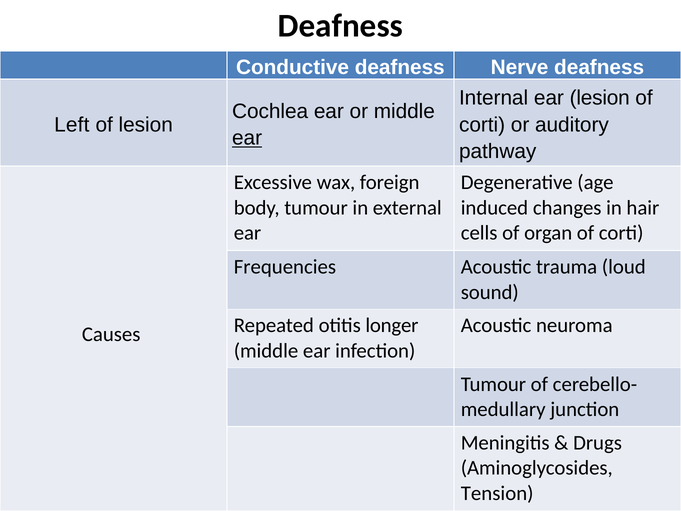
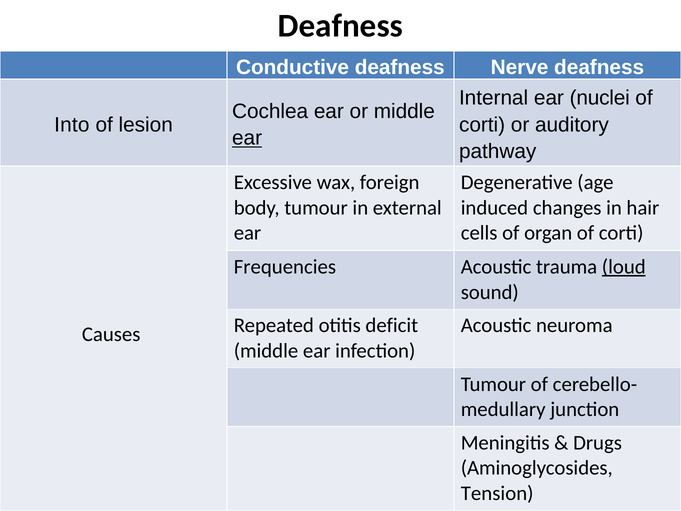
ear lesion: lesion -> nuclei
Left: Left -> Into
loud underline: none -> present
longer: longer -> deficit
